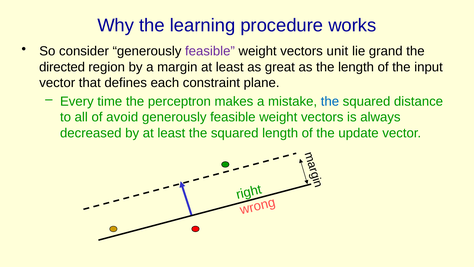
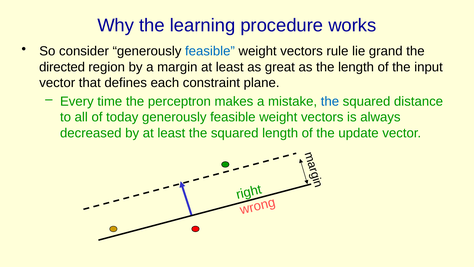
feasible at (210, 51) colour: purple -> blue
unit: unit -> rule
avoid: avoid -> today
